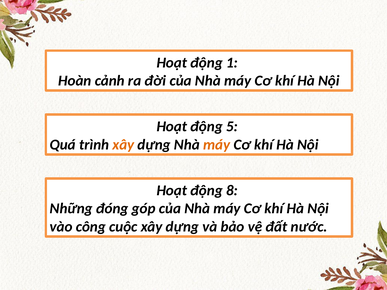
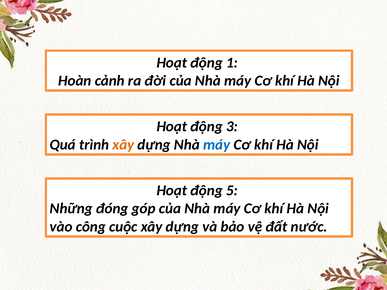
5: 5 -> 3
máy at (217, 145) colour: orange -> blue
8: 8 -> 5
